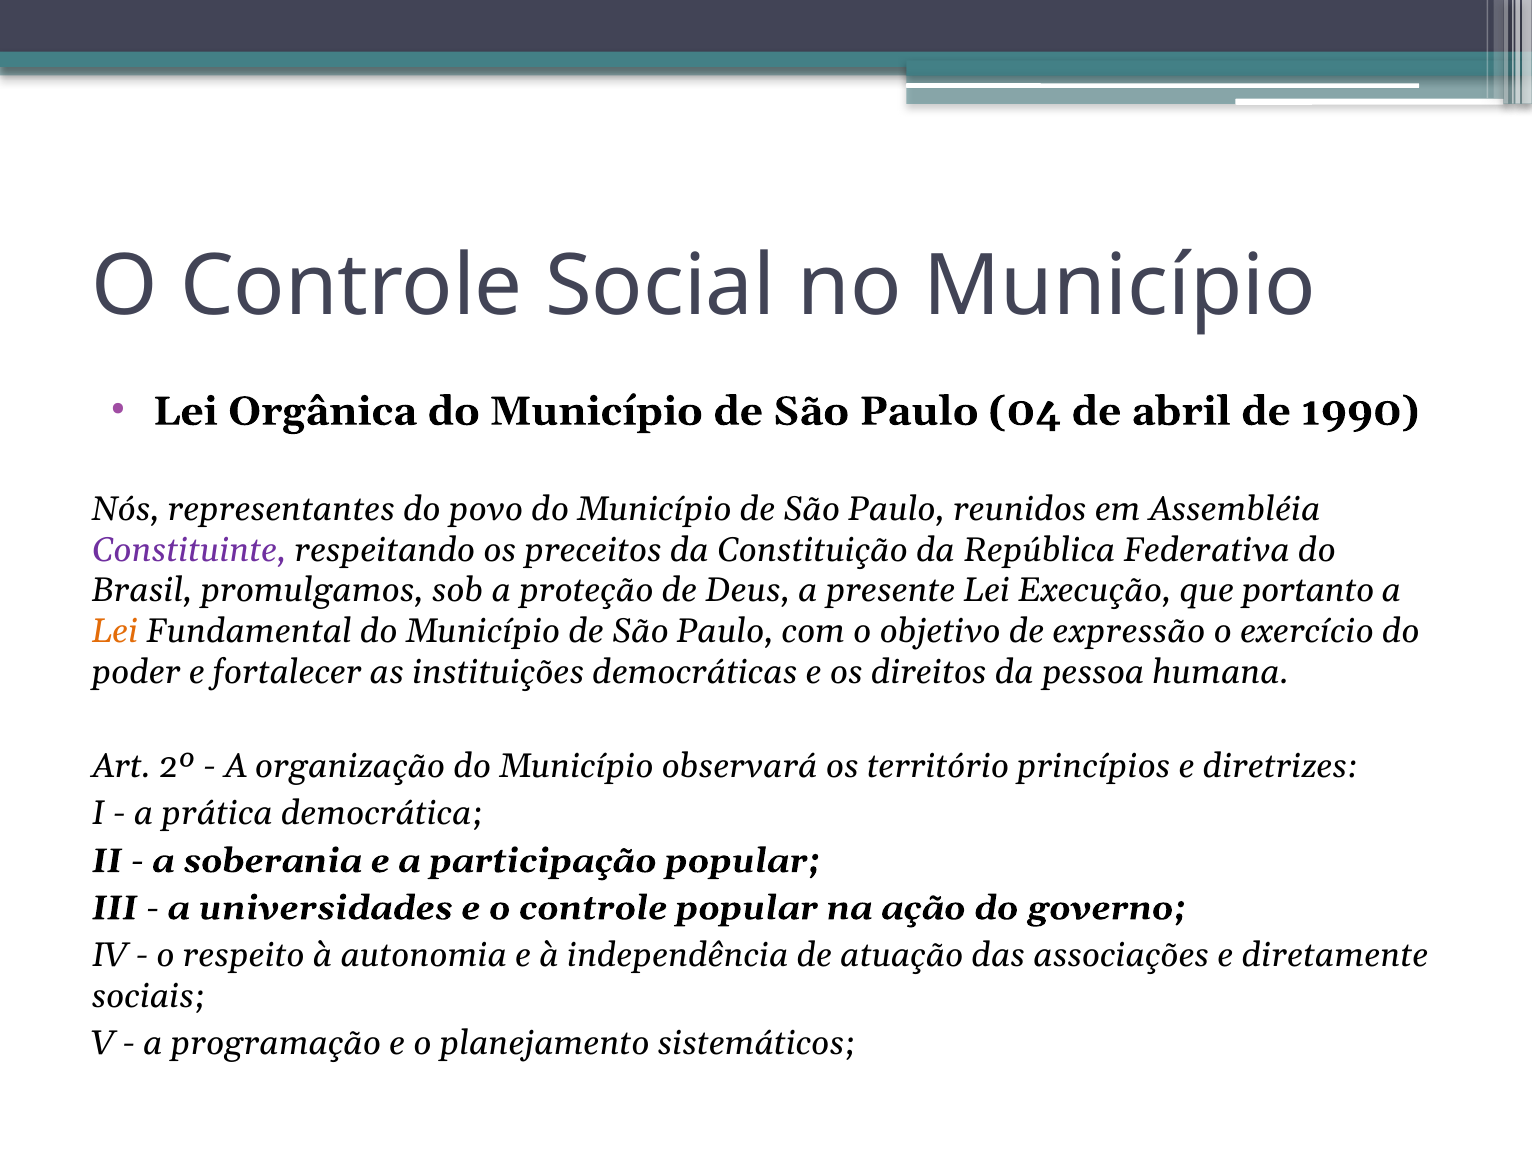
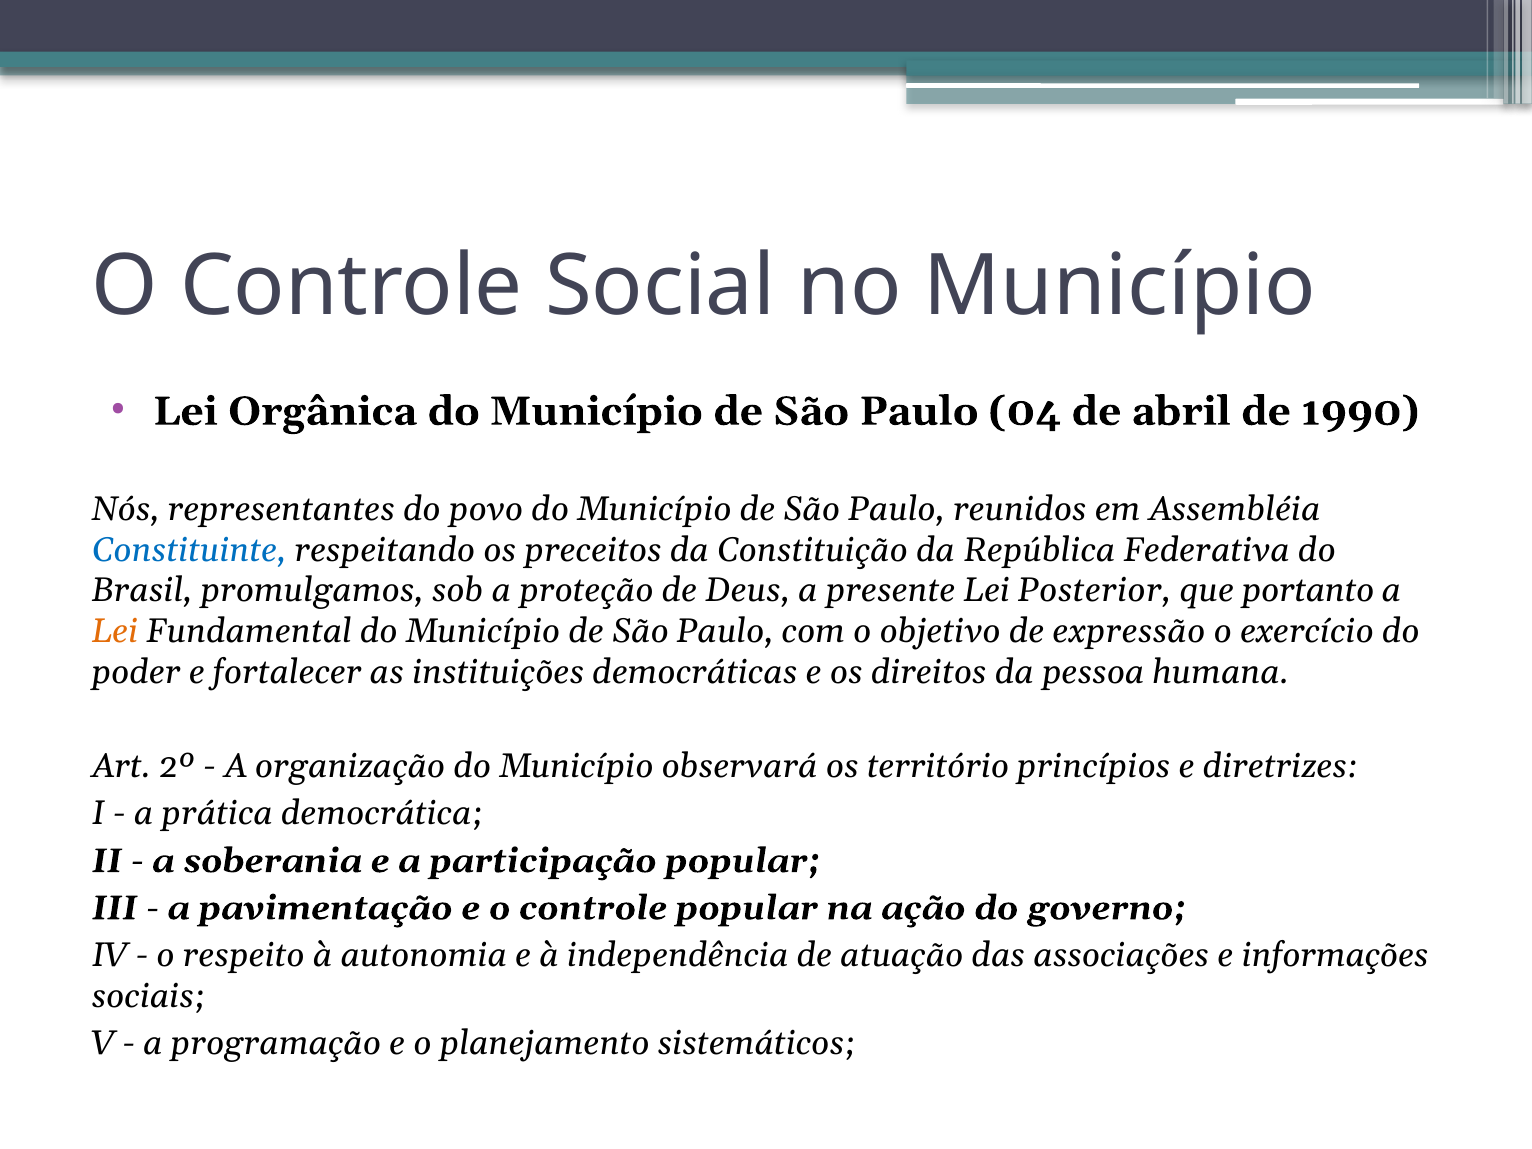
Constituinte colour: purple -> blue
Execução: Execução -> Posterior
universidades: universidades -> pavimentação
diretamente: diretamente -> informações
